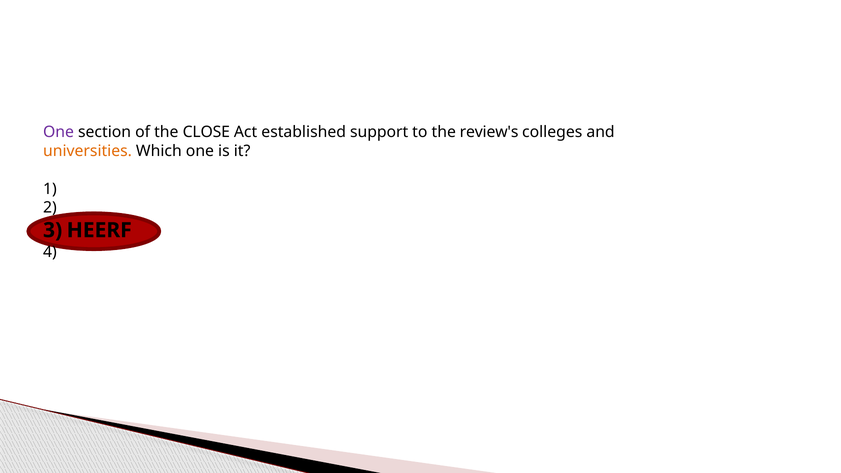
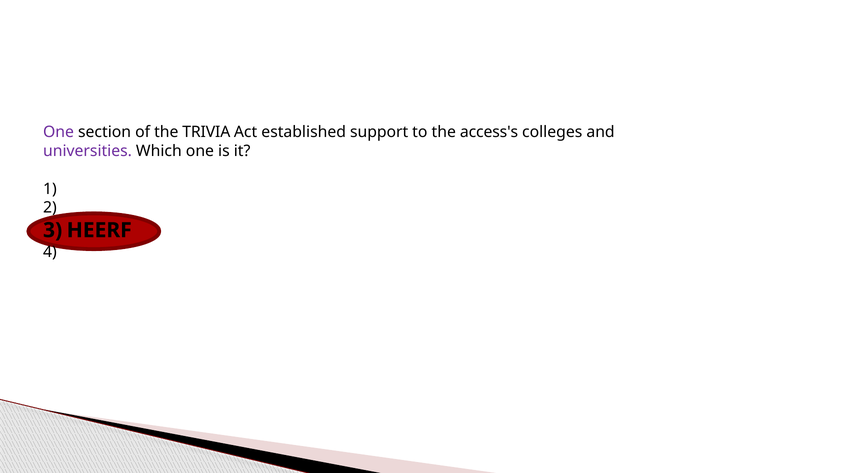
CLOSE: CLOSE -> TRIVIA
review's: review's -> access's
universities colour: orange -> purple
